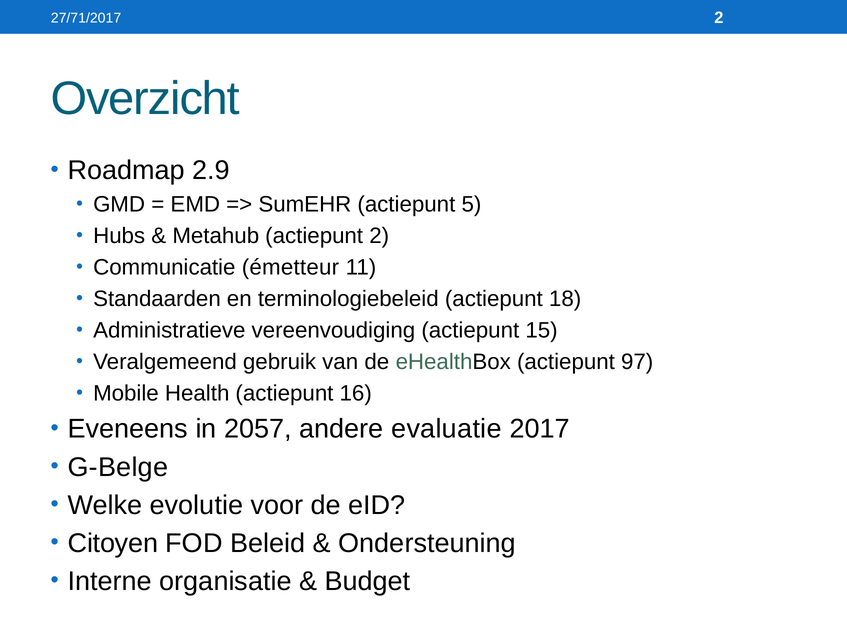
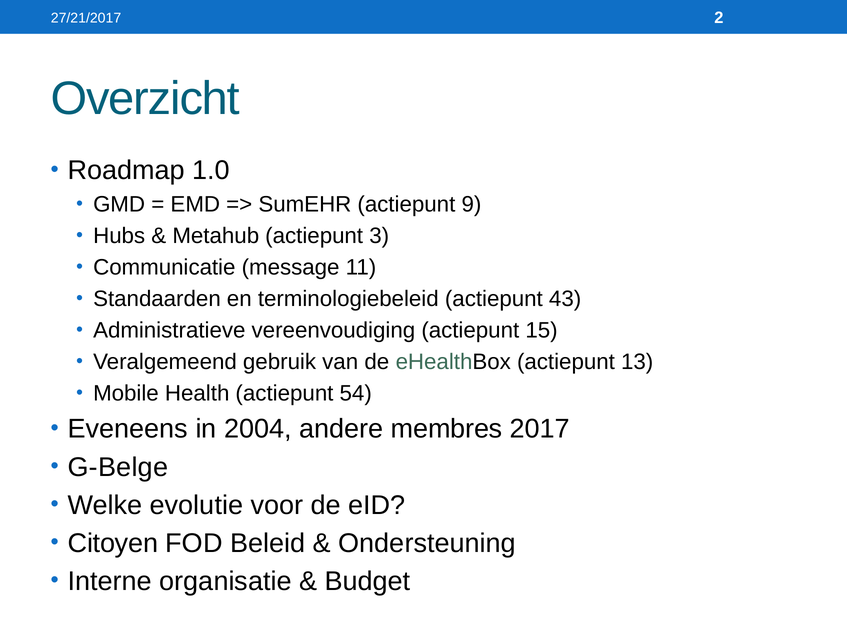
27/71/2017: 27/71/2017 -> 27/21/2017
2.9: 2.9 -> 1.0
5: 5 -> 9
actiepunt 2: 2 -> 3
émetteur: émetteur -> message
18: 18 -> 43
97: 97 -> 13
16: 16 -> 54
2057: 2057 -> 2004
evaluatie: evaluatie -> membres
